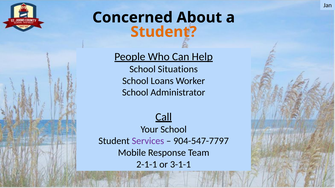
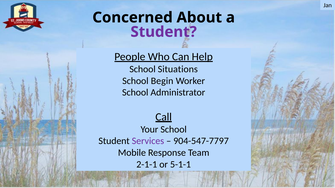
Student at (164, 32) colour: orange -> purple
Loans: Loans -> Begin
3-1-1: 3-1-1 -> 5-1-1
